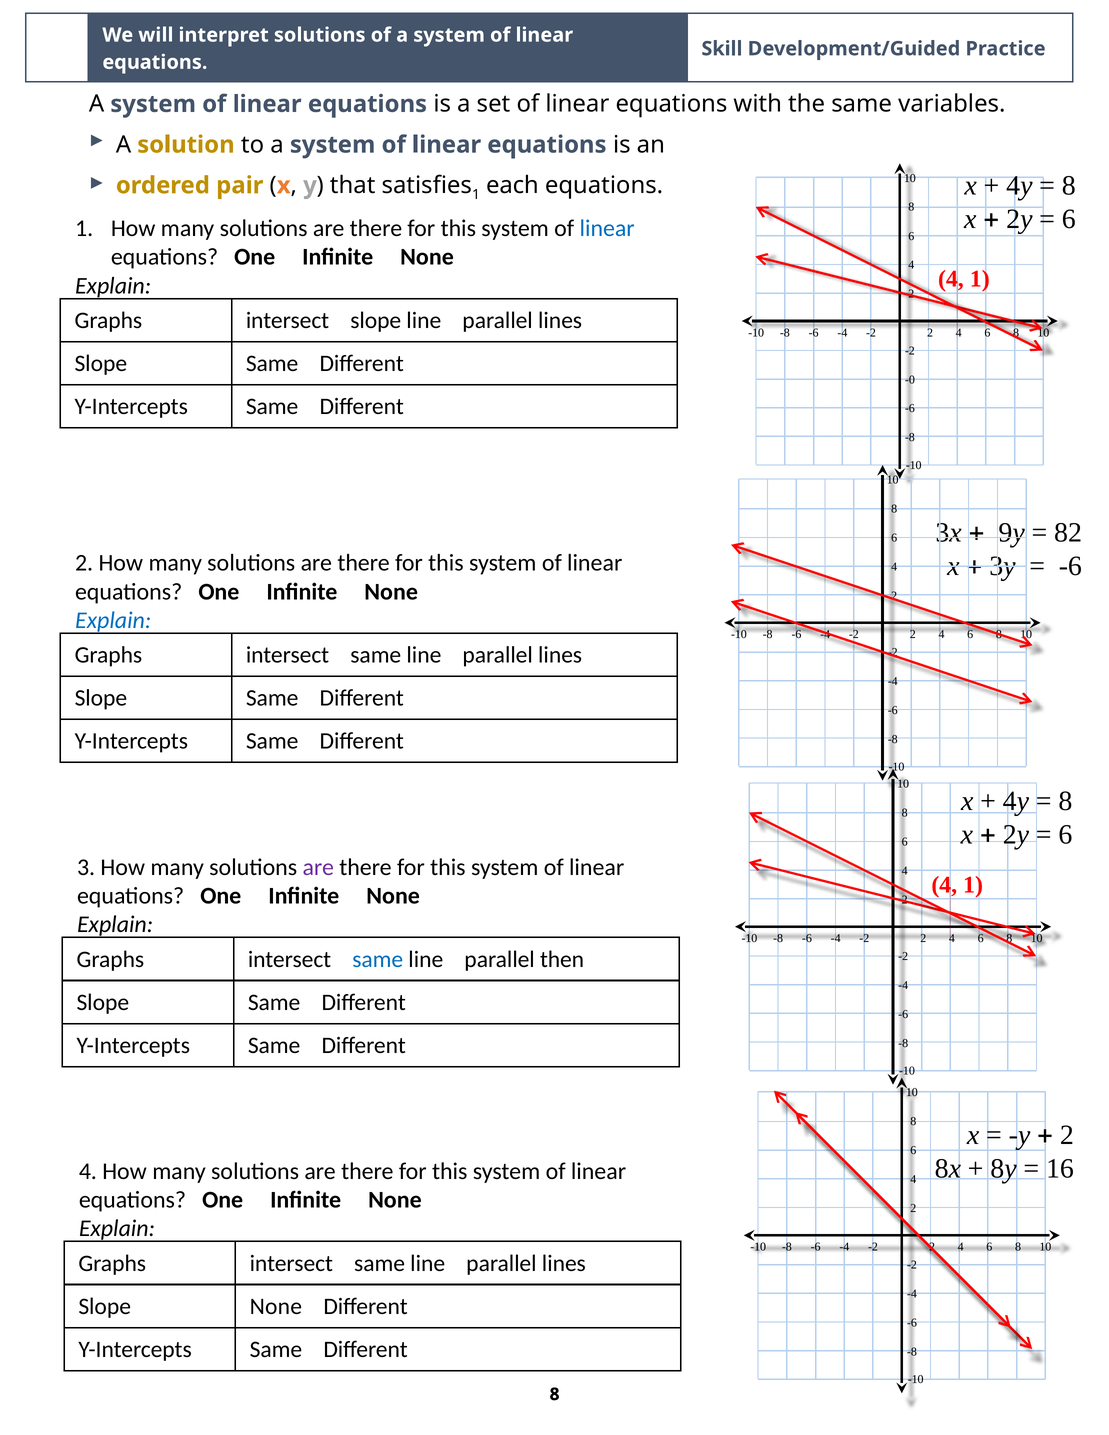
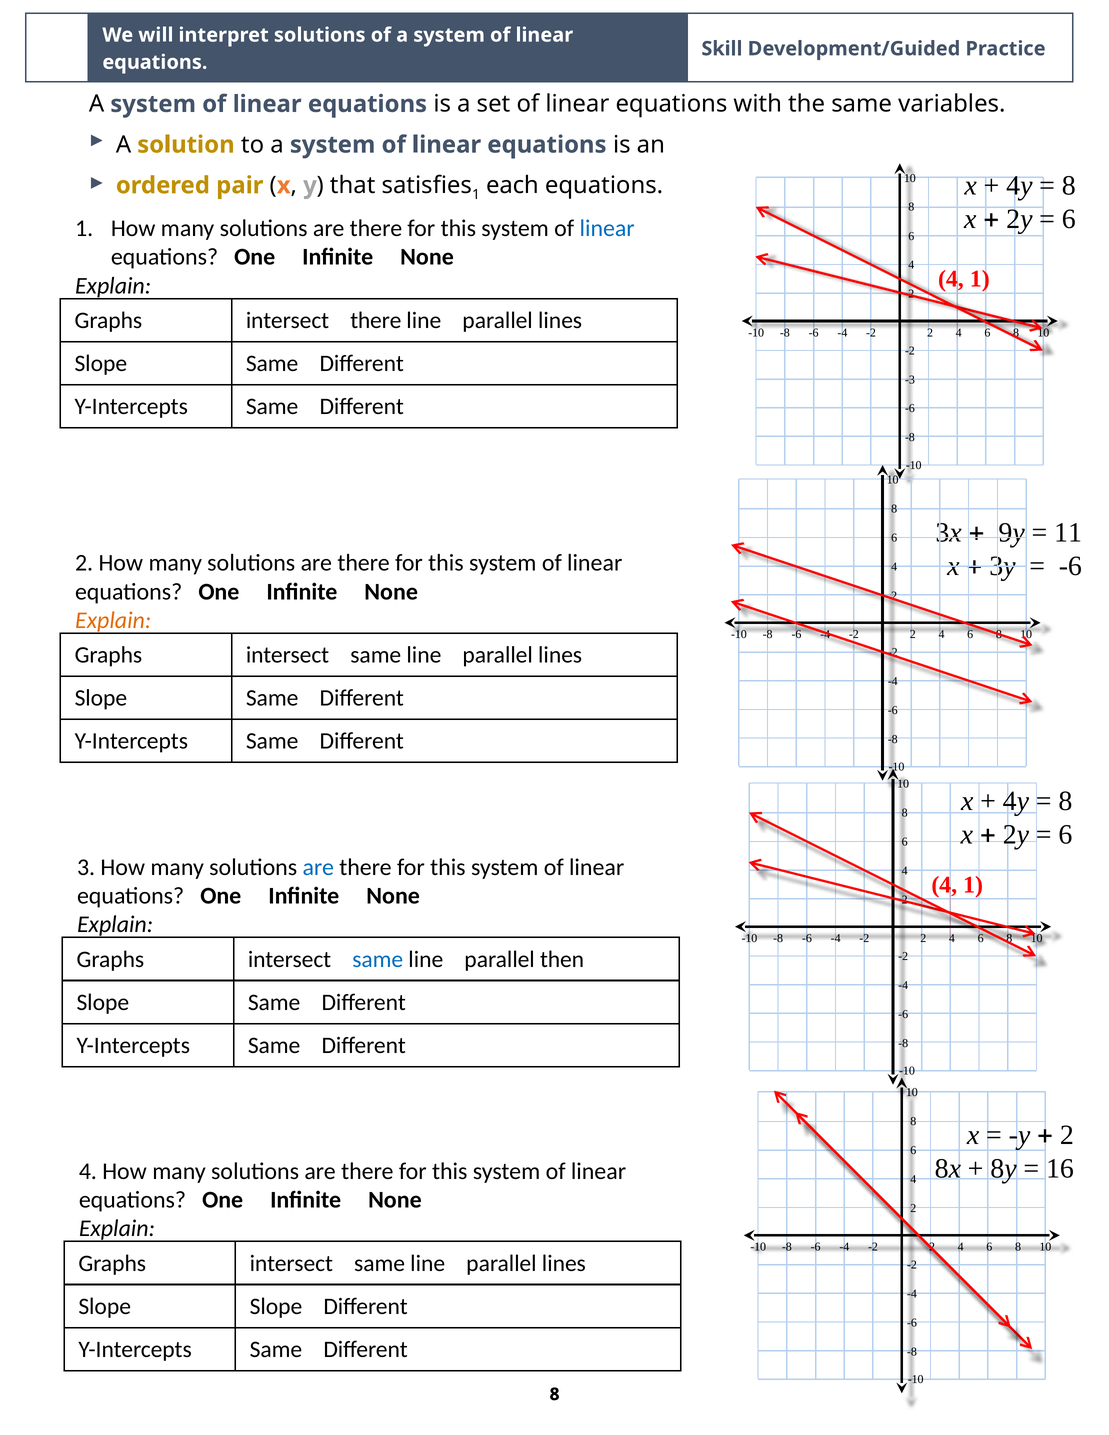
intersect slope: slope -> there
-0: -0 -> -3
82: 82 -> 11
Explain at (113, 620) colour: blue -> orange
are at (318, 867) colour: purple -> blue
Slope None: None -> Slope
